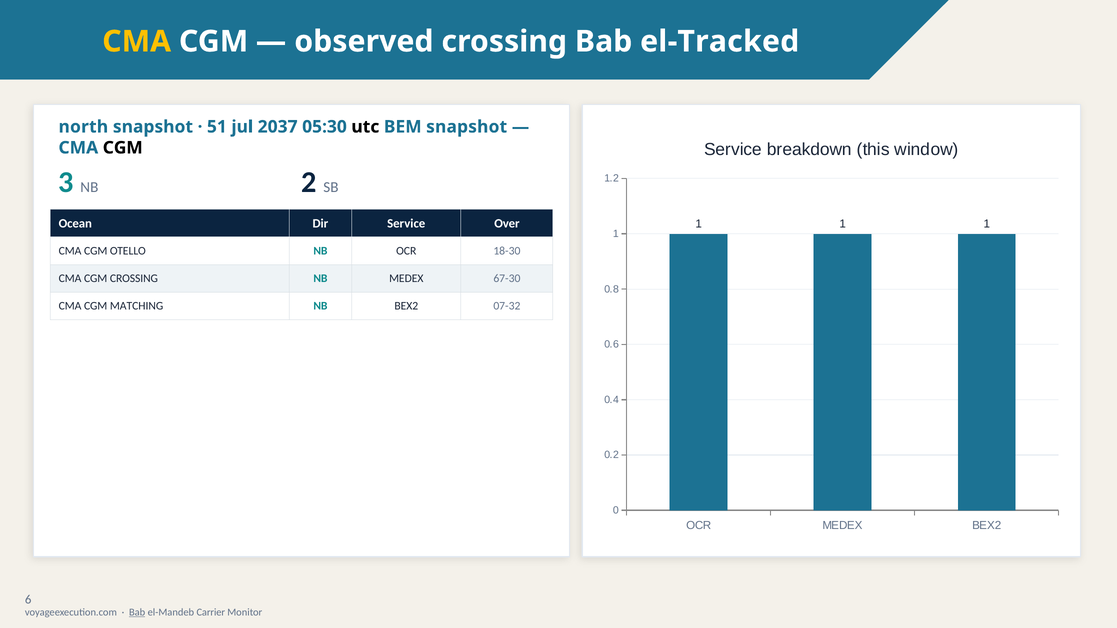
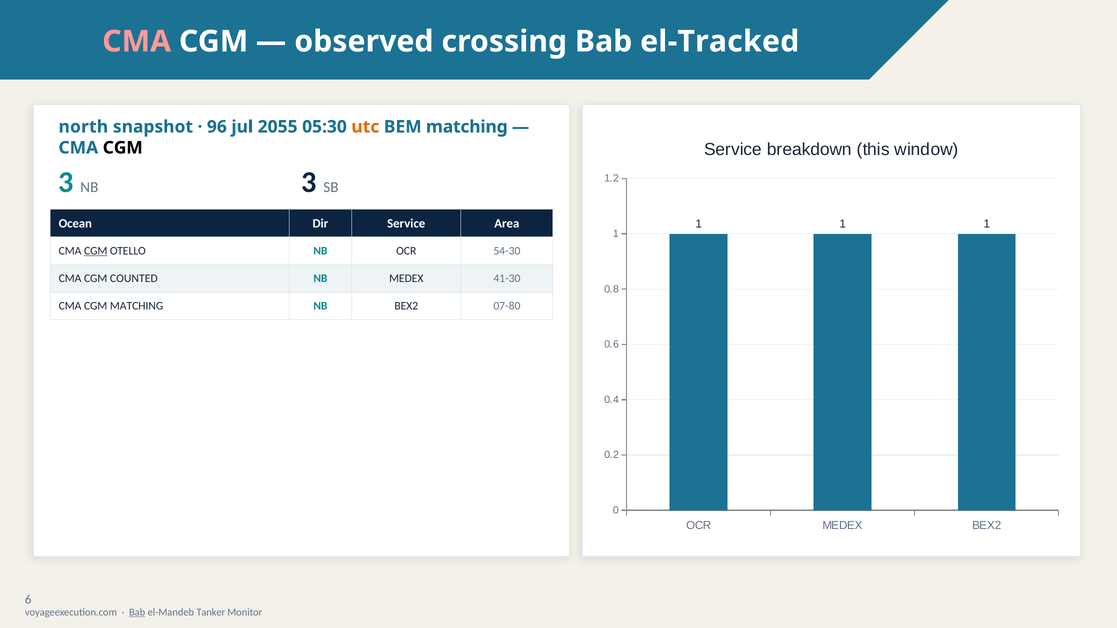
CMA at (137, 42) colour: yellow -> pink
51: 51 -> 96
2037: 2037 -> 2055
utc colour: black -> orange
BEM snapshot: snapshot -> matching
NB 2: 2 -> 3
Over: Over -> Area
CGM at (96, 251) underline: none -> present
18-30: 18-30 -> 54-30
CGM CROSSING: CROSSING -> COUNTED
67-30: 67-30 -> 41-30
07-32: 07-32 -> 07-80
Carrier: Carrier -> Tanker
